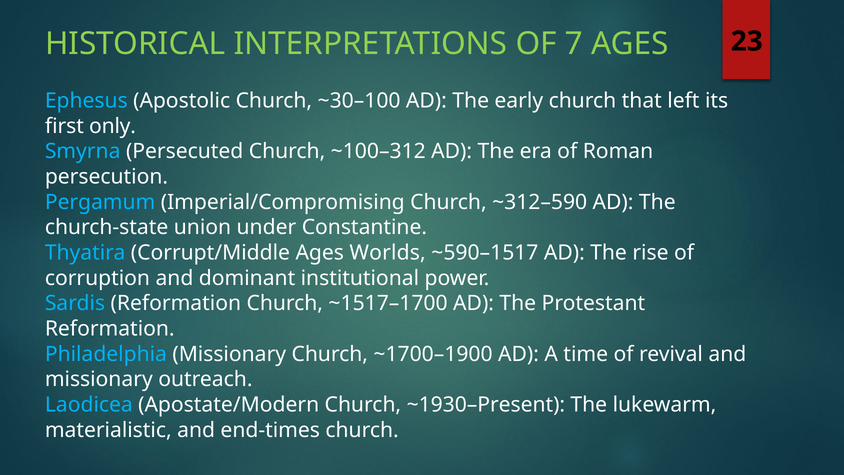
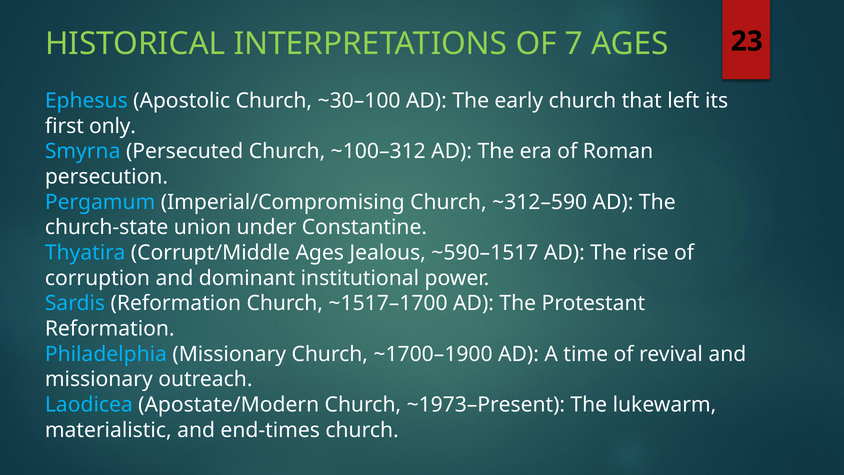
Worlds: Worlds -> Jealous
~1930–Present: ~1930–Present -> ~1973–Present
